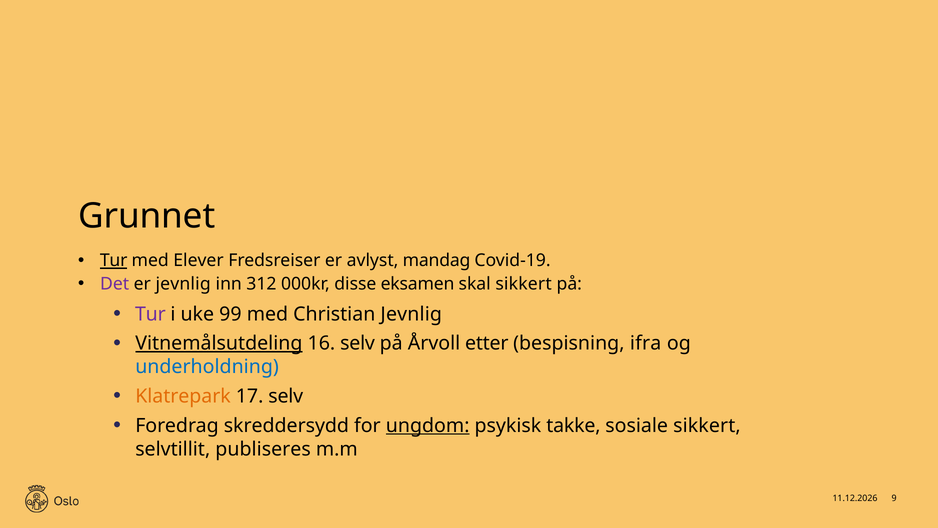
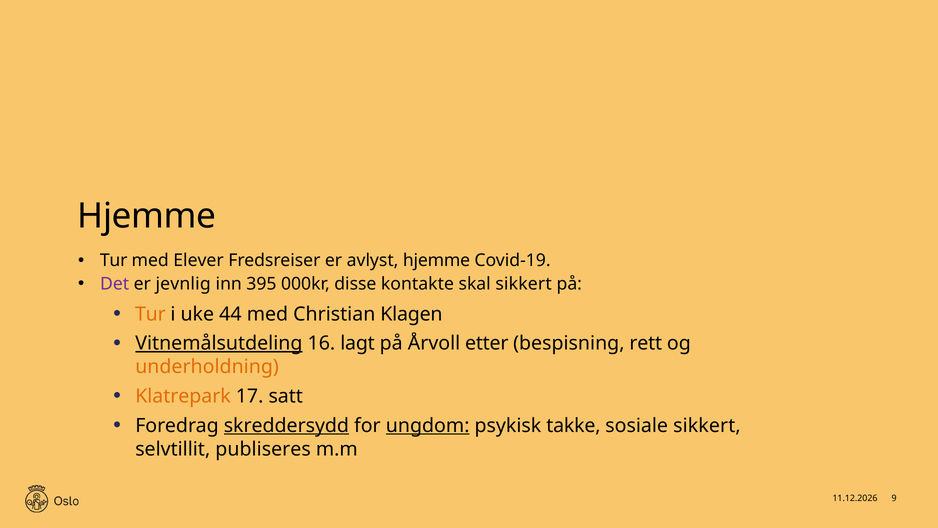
Grunnet at (147, 216): Grunnet -> Hjemme
Tur at (114, 260) underline: present -> none
avlyst mandag: mandag -> hjemme
312: 312 -> 395
eksamen: eksamen -> kontakte
Tur at (150, 314) colour: purple -> orange
99: 99 -> 44
Christian Jevnlig: Jevnlig -> Klagen
16 selv: selv -> lagt
ifra: ifra -> rett
underholdning colour: blue -> orange
17 selv: selv -> satt
skreddersydd underline: none -> present
